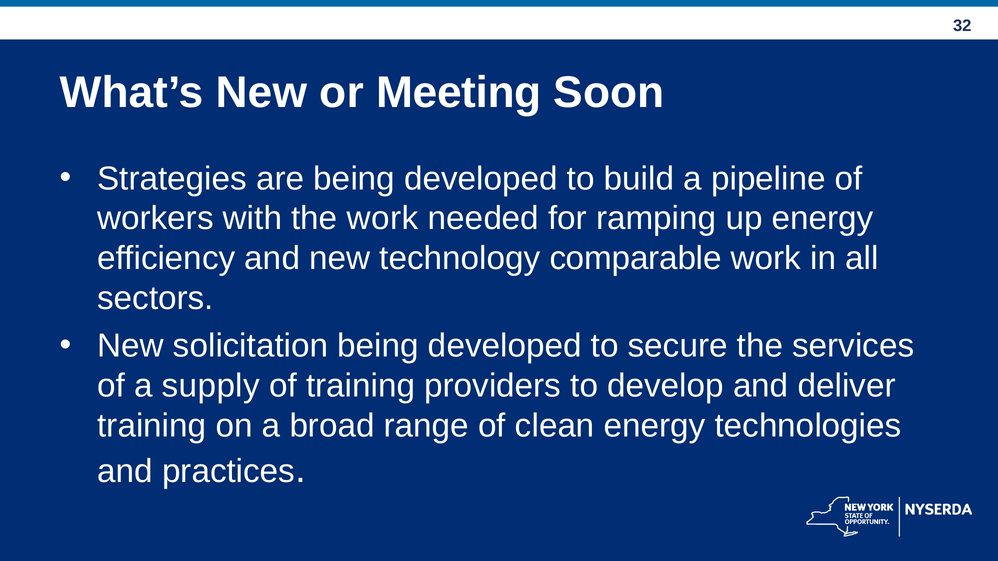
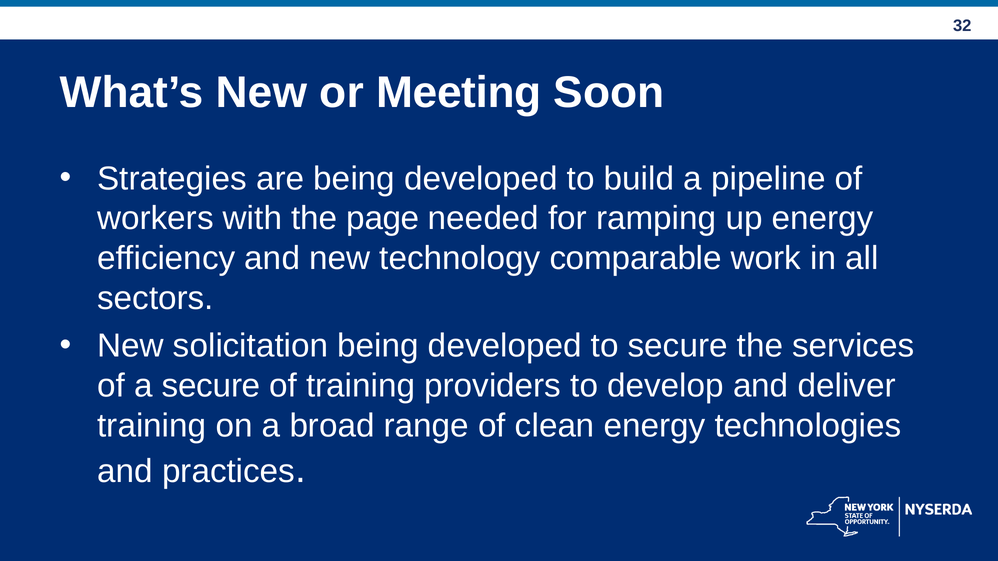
the work: work -> page
a supply: supply -> secure
